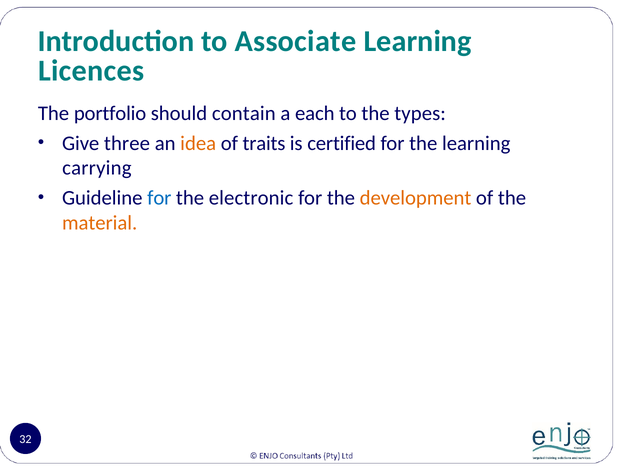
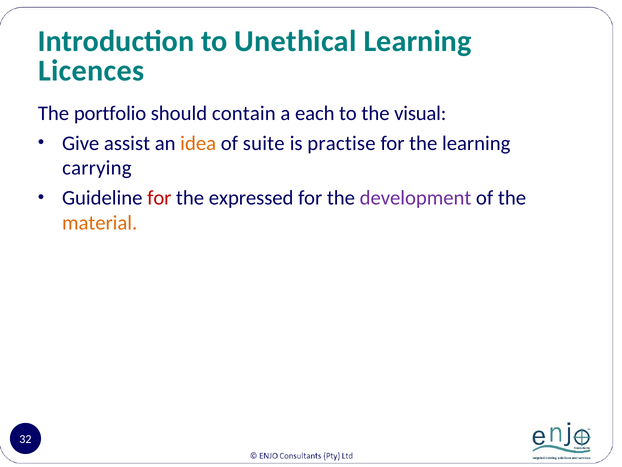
Associate: Associate -> Unethical
types: types -> visual
three: three -> assist
traits: traits -> suite
certified: certified -> practise
for at (159, 198) colour: blue -> red
electronic: electronic -> expressed
development colour: orange -> purple
